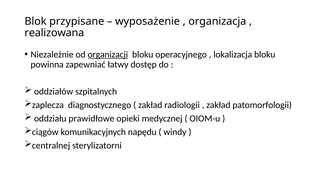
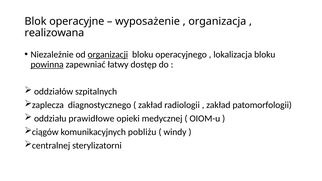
przypisane: przypisane -> operacyjne
powinna underline: none -> present
napędu: napędu -> pobliżu
